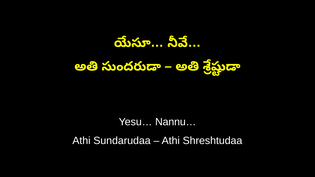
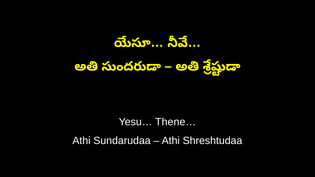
Nannu…: Nannu… -> Thene…
